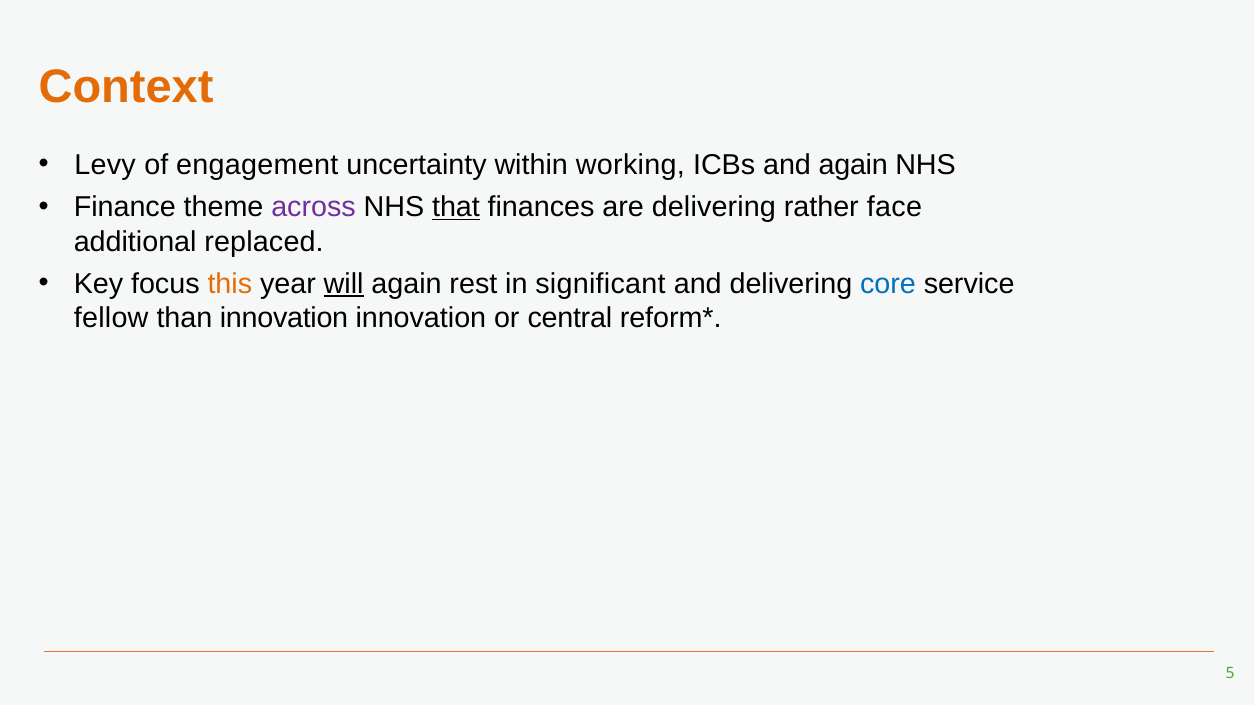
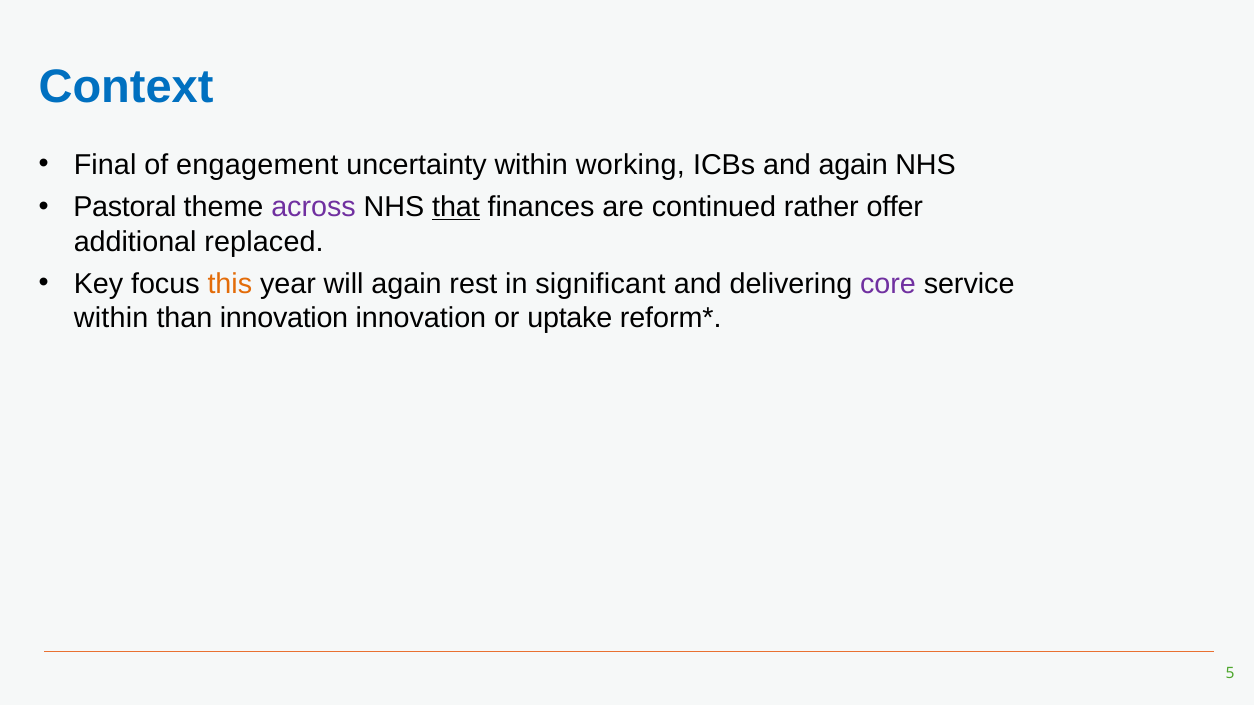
Context colour: orange -> blue
Levy: Levy -> Final
Finance: Finance -> Pastoral
are delivering: delivering -> continued
face: face -> offer
will underline: present -> none
core colour: blue -> purple
fellow at (111, 318): fellow -> within
central: central -> uptake
